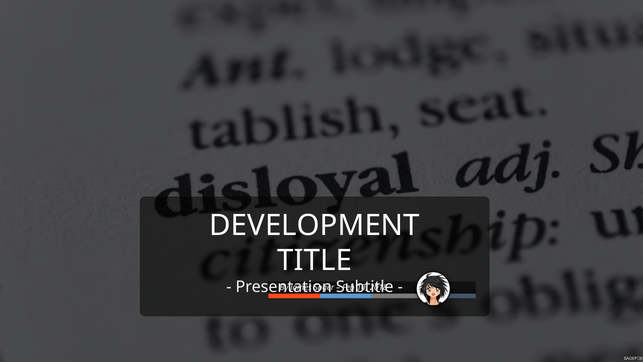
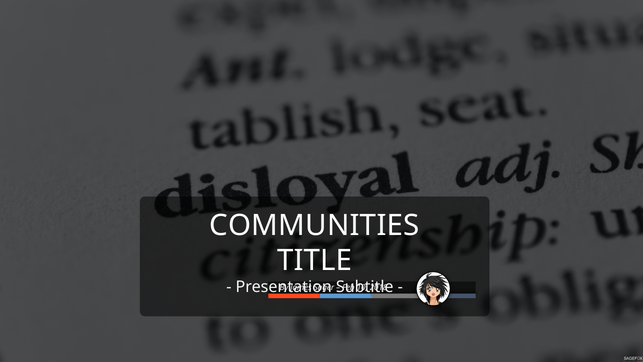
DEVELOPMENT: DEVELOPMENT -> COMMUNITIES
